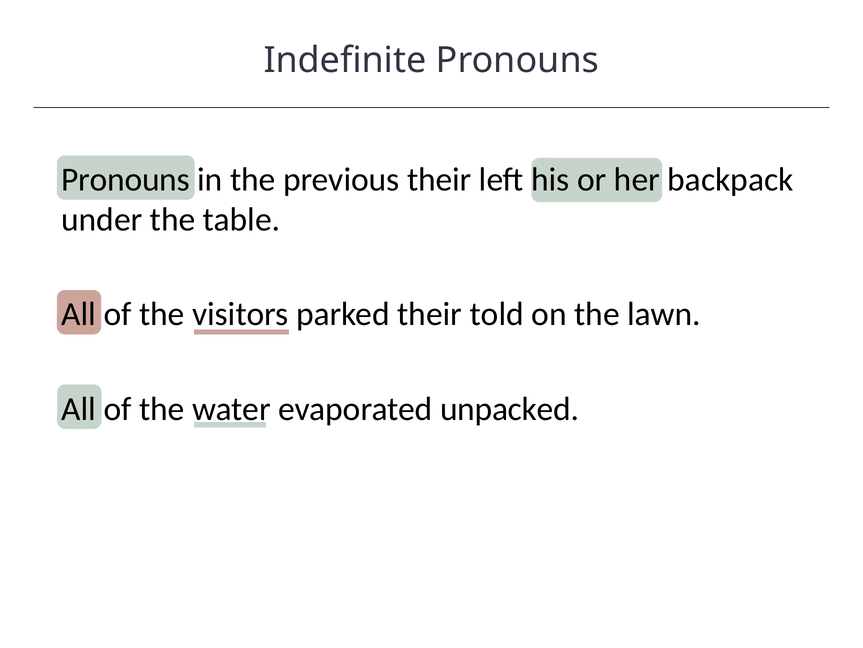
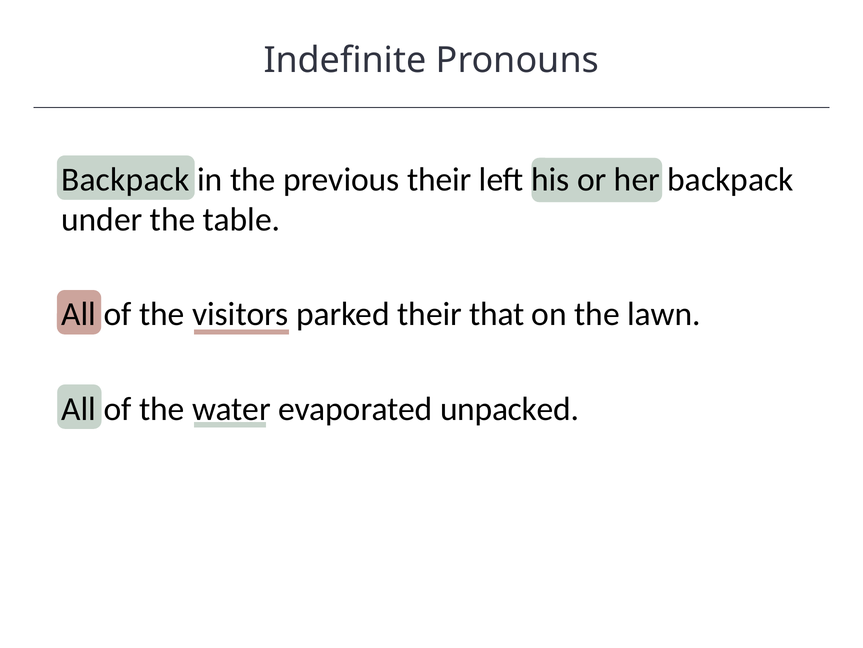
Pronouns at (126, 179): Pronouns -> Backpack
told: told -> that
